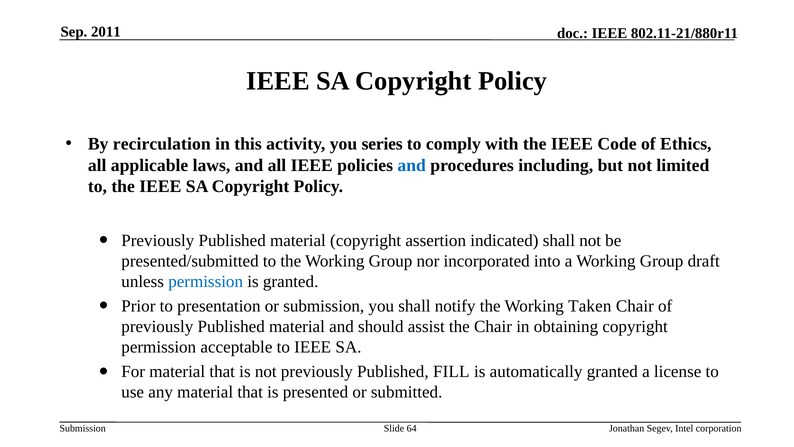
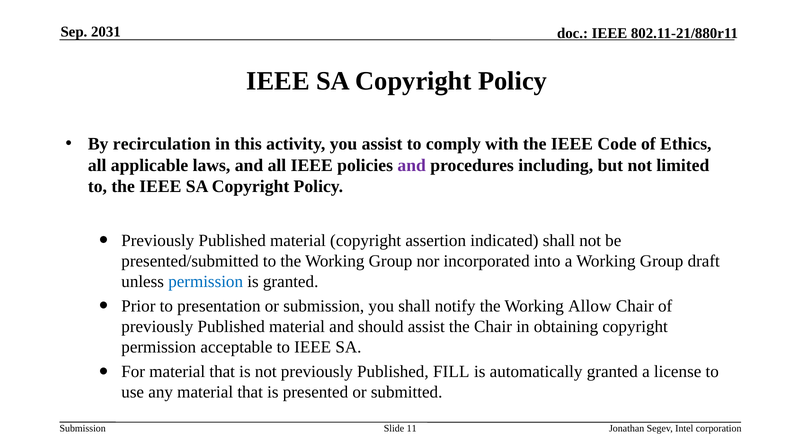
2011: 2011 -> 2031
you series: series -> assist
and at (412, 165) colour: blue -> purple
Taken: Taken -> Allow
64: 64 -> 11
